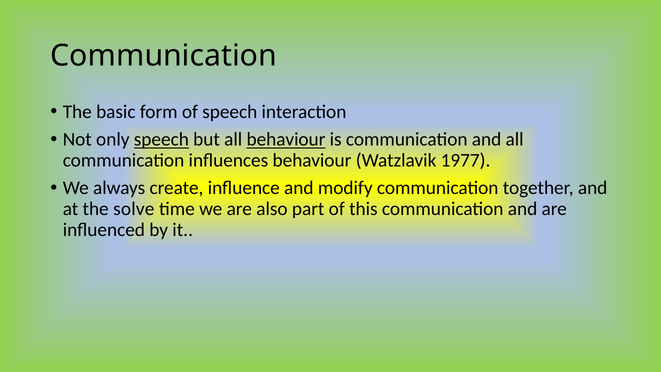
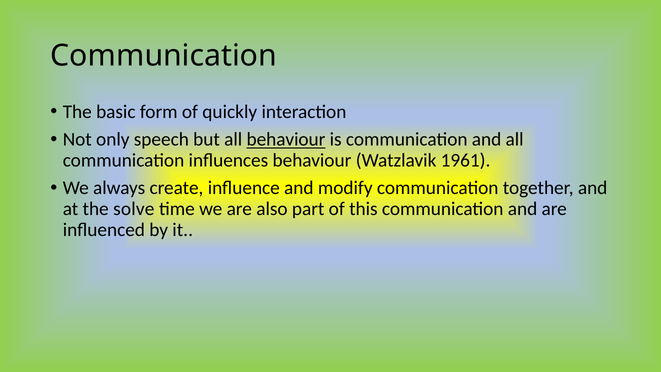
of speech: speech -> quickly
speech at (161, 139) underline: present -> none
1977: 1977 -> 1961
